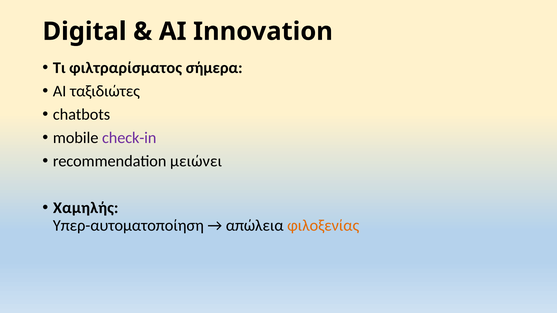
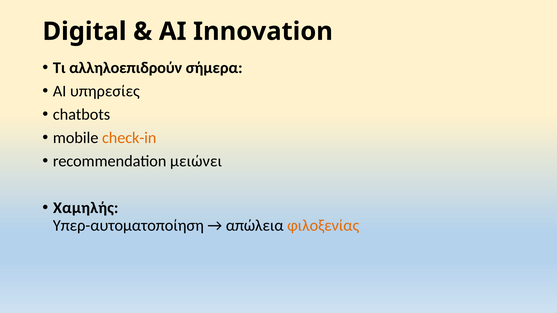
φιλτραρίσματος: φιλτραρίσματος -> αλληλοεπιδρούν
ταξιδιώτες: ταξιδιώτες -> υπηρεσίες
check-in colour: purple -> orange
